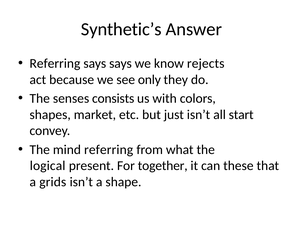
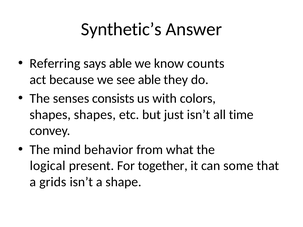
says says: says -> able
rejects: rejects -> counts
see only: only -> able
shapes market: market -> shapes
start: start -> time
mind referring: referring -> behavior
these: these -> some
